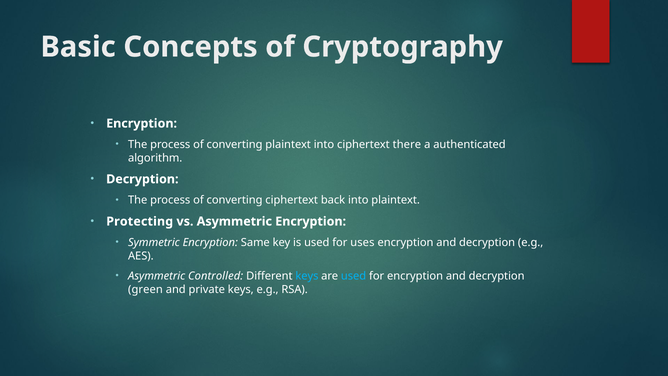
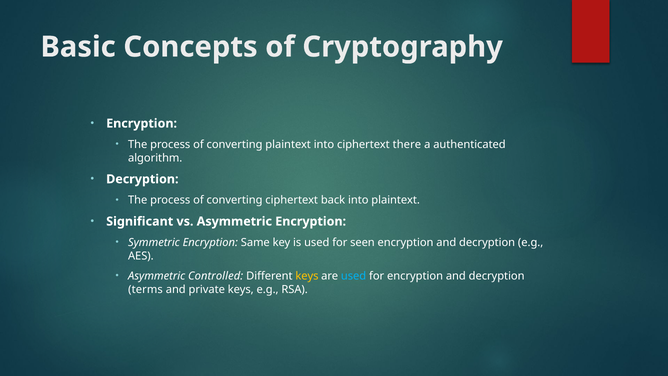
Protecting: Protecting -> Significant
uses: uses -> seen
keys at (307, 276) colour: light blue -> yellow
green: green -> terms
